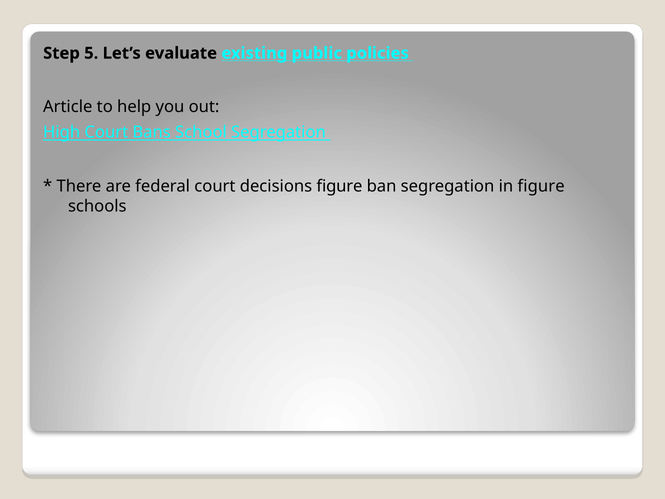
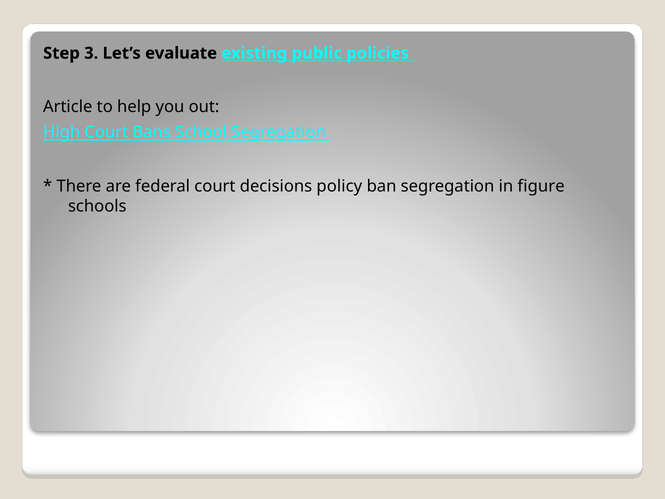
5: 5 -> 3
decisions figure: figure -> policy
